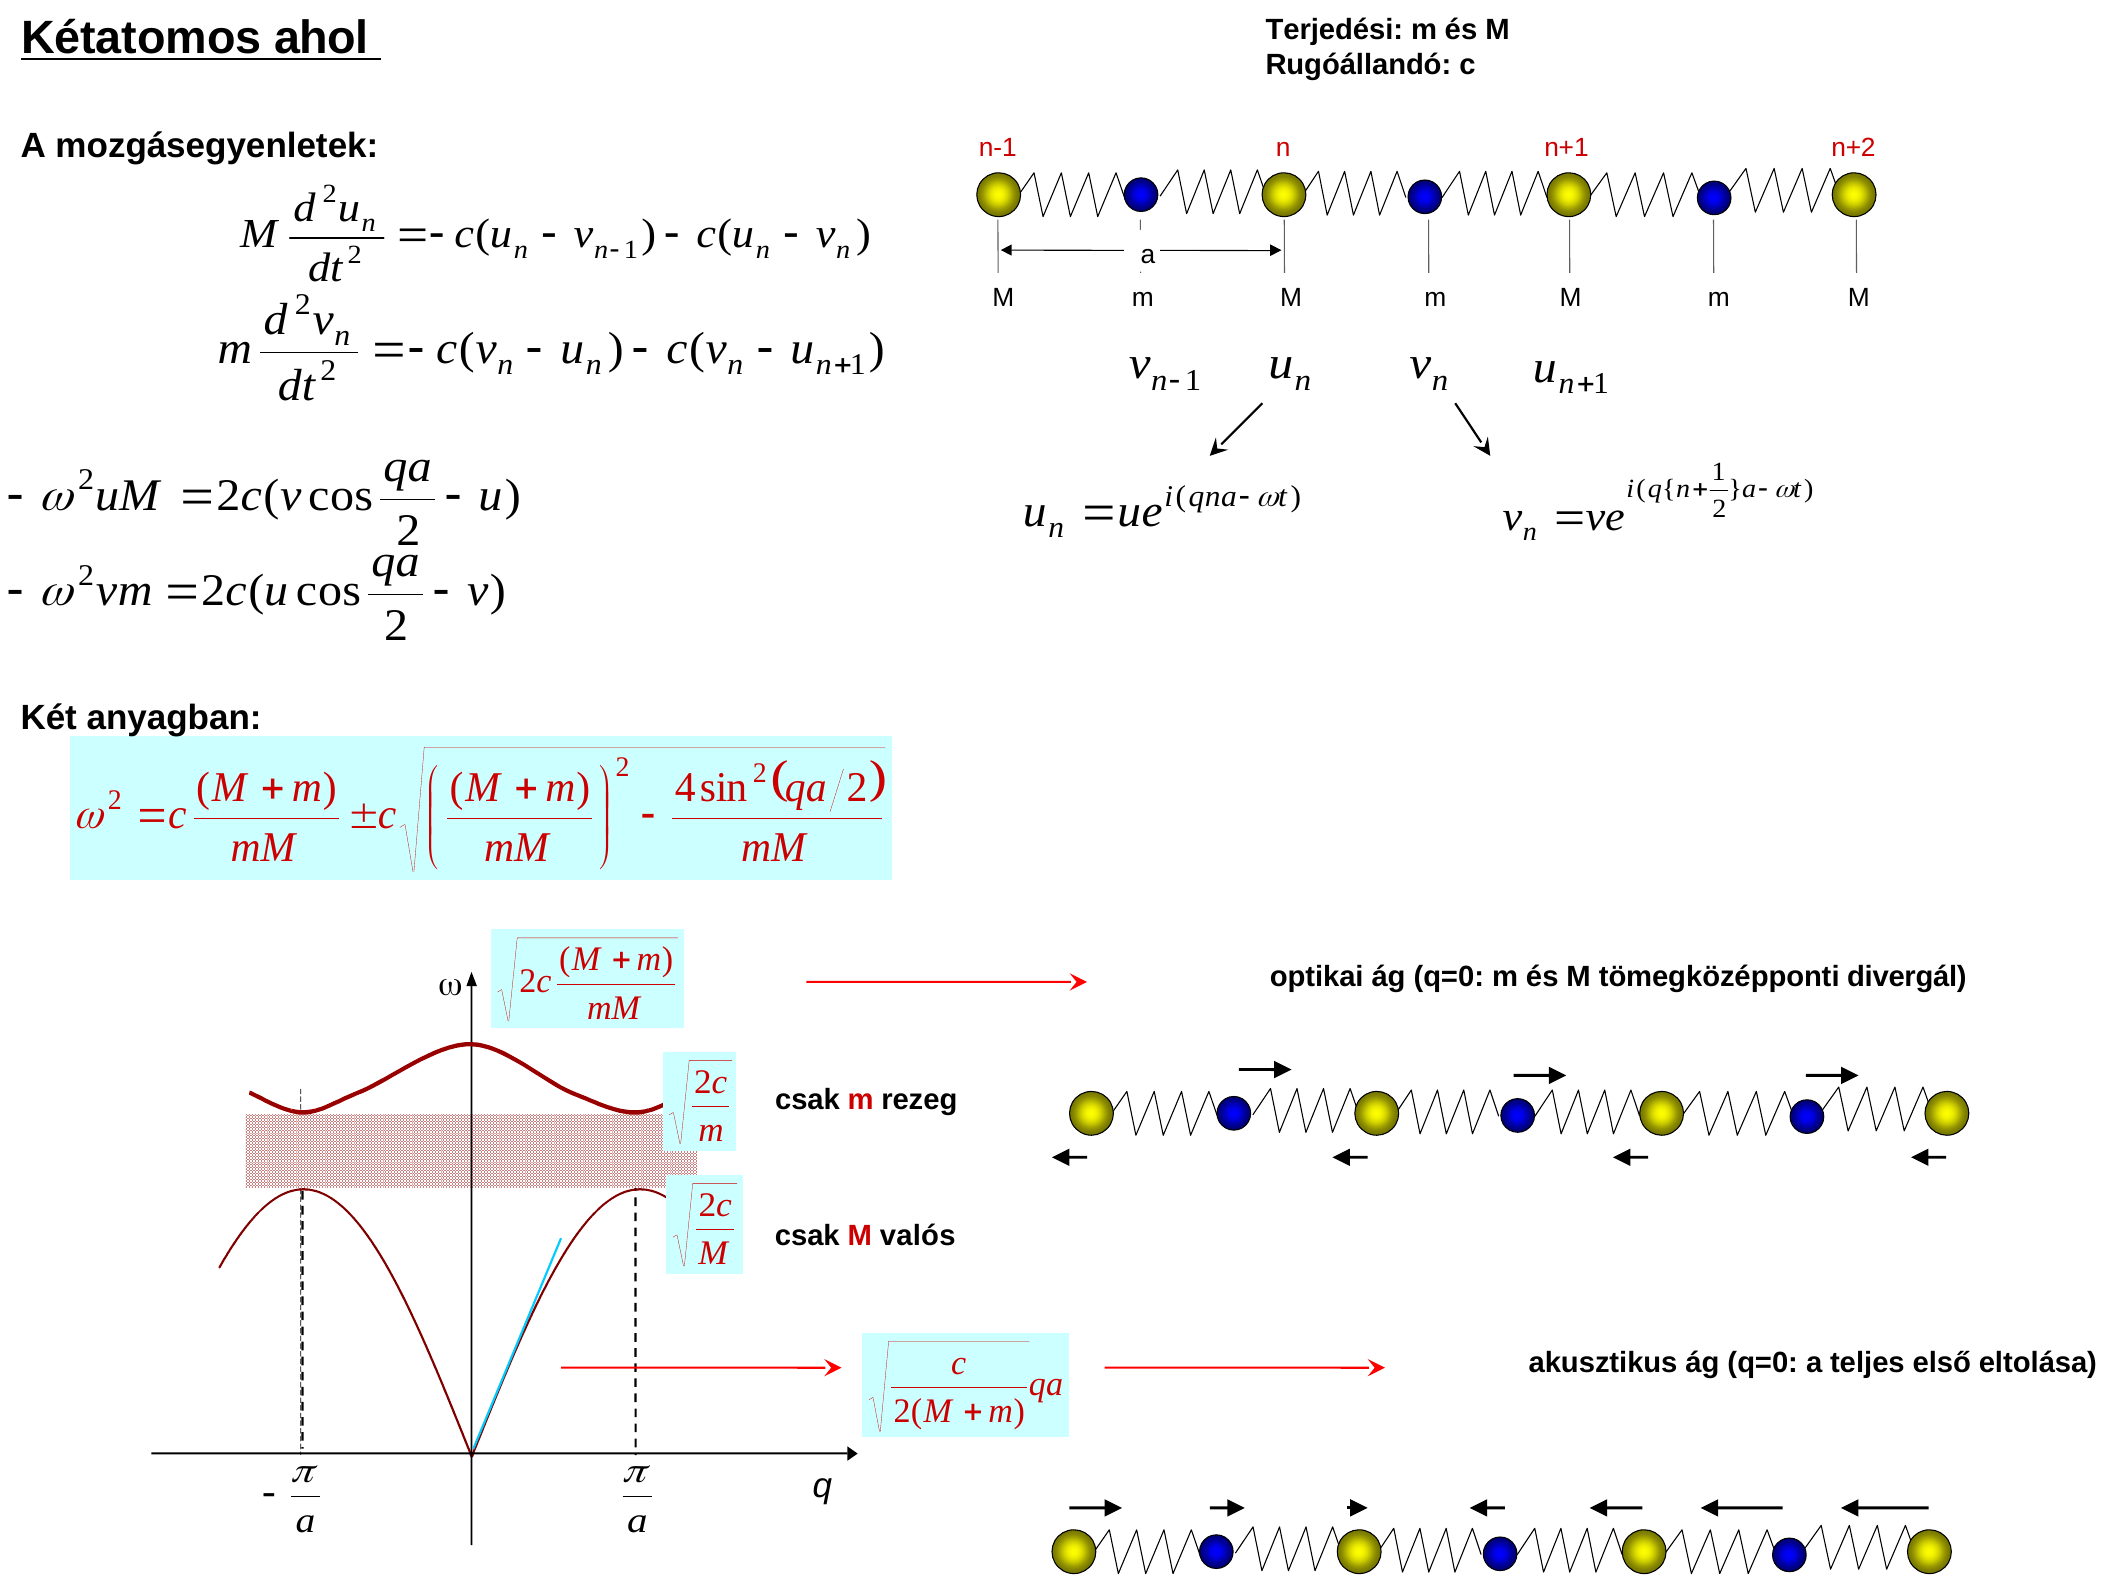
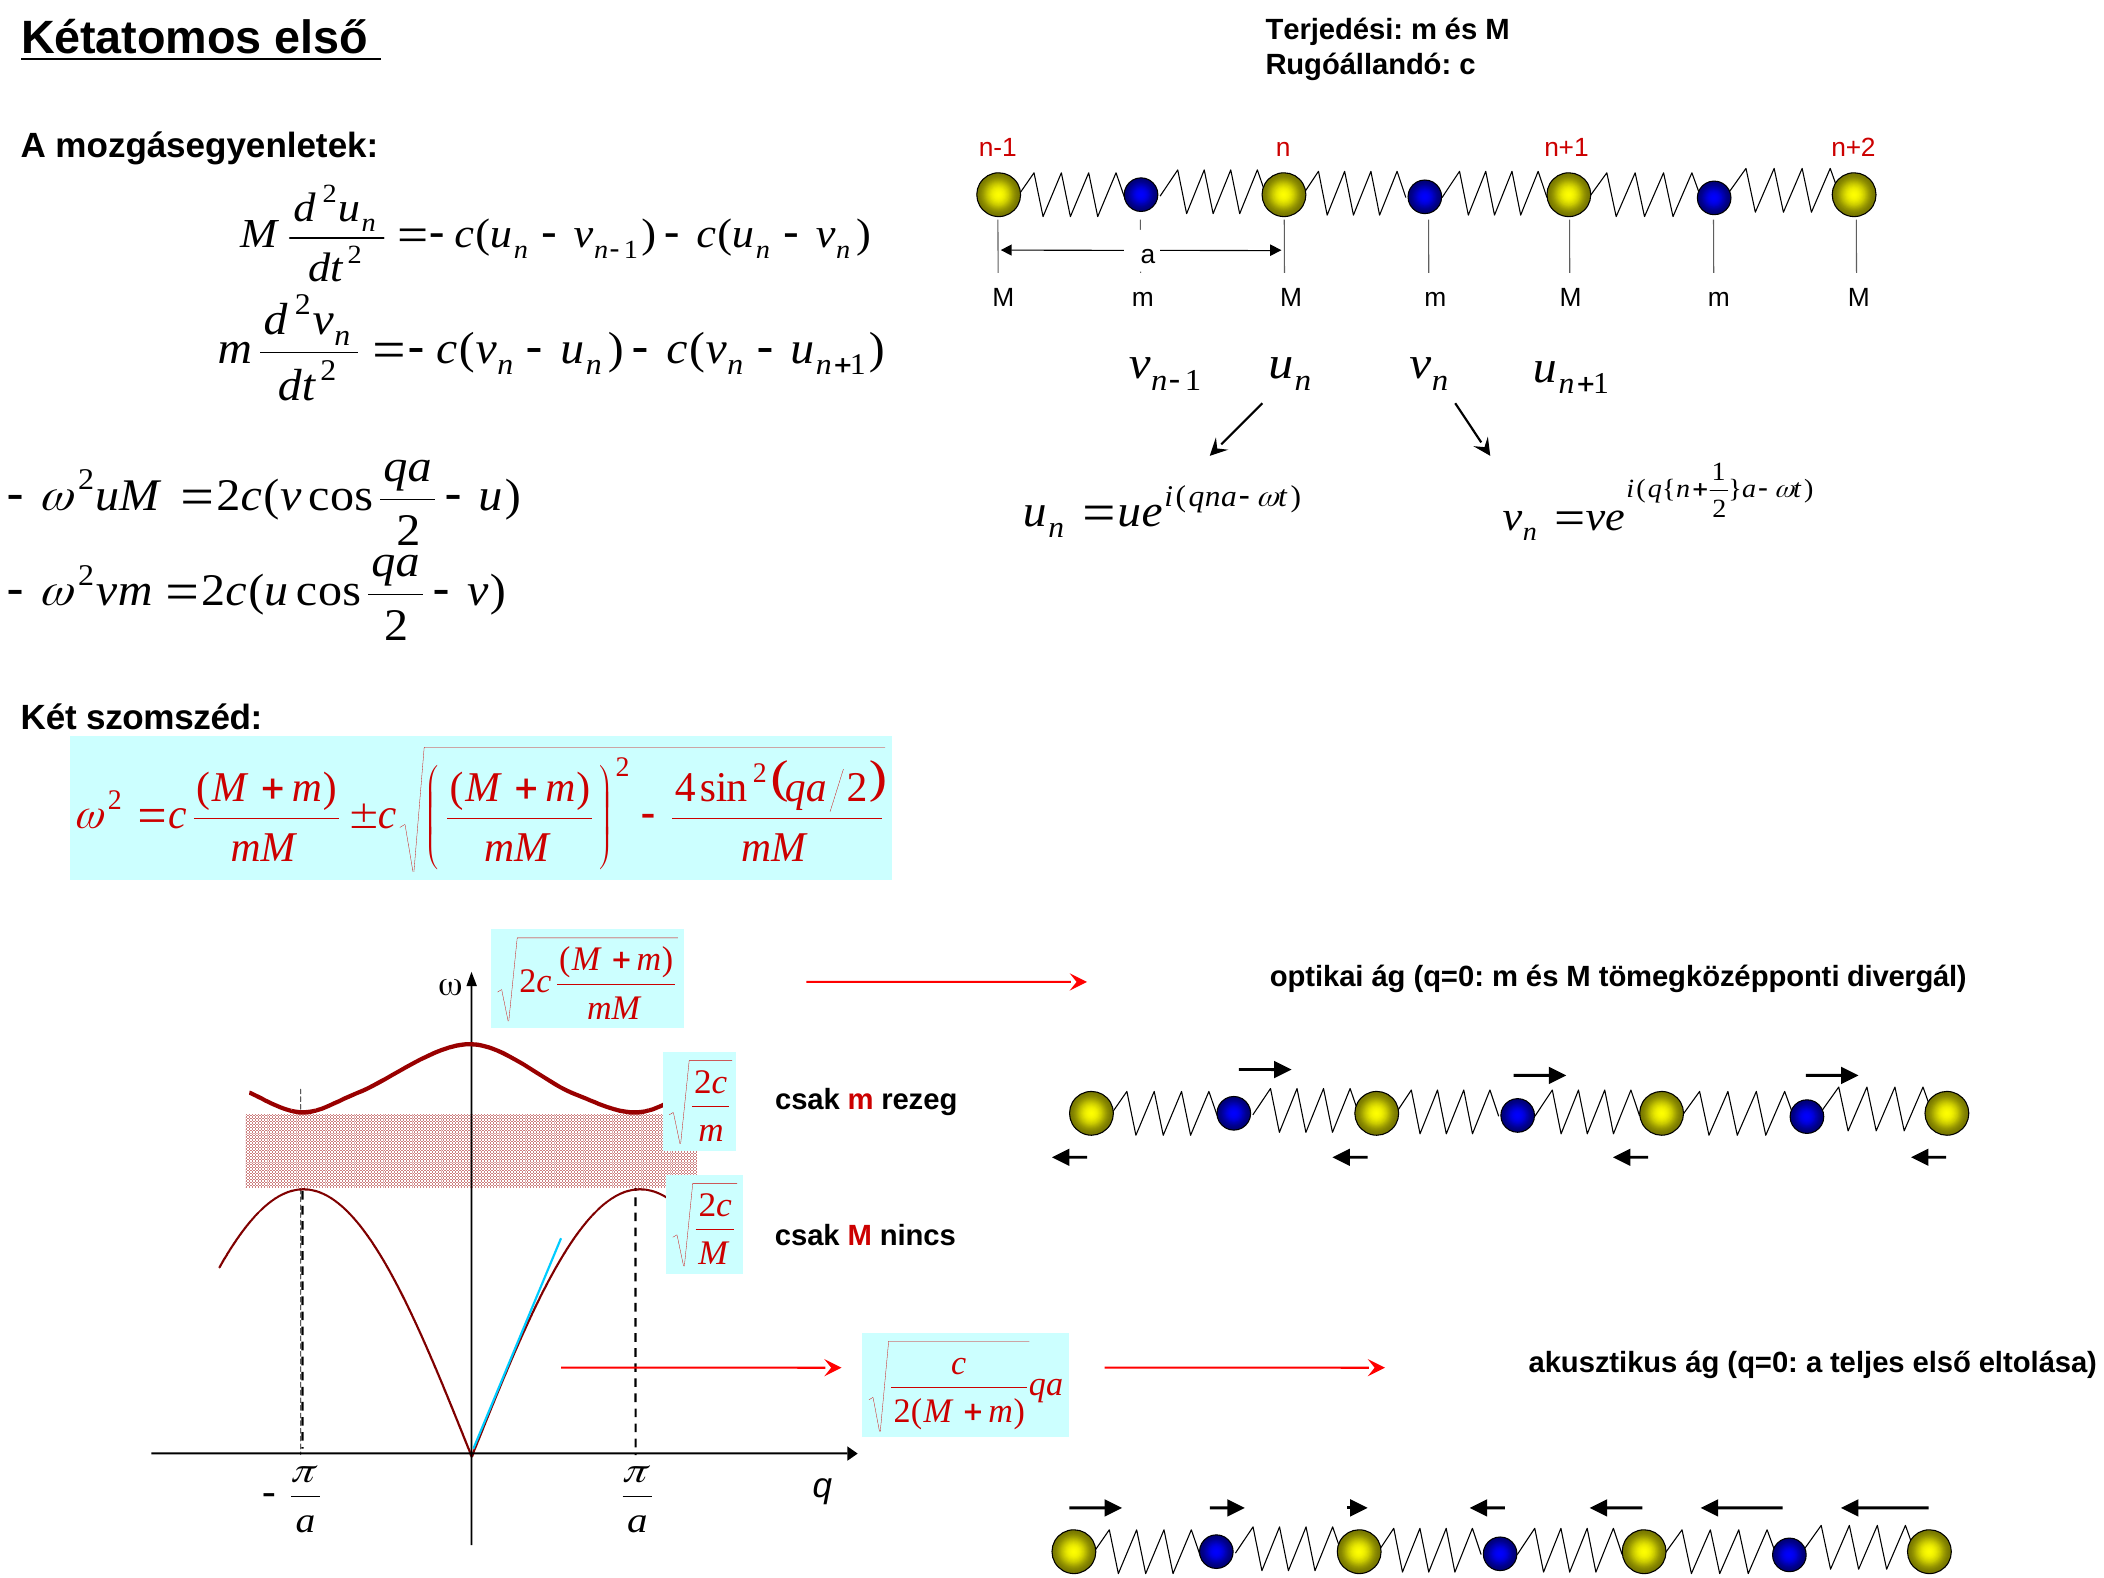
Kétatomos ahol: ahol -> első
anyagban: anyagban -> szomszéd
valós: valós -> nincs
